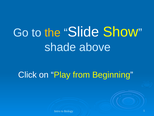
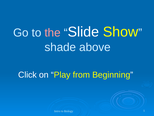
the colour: yellow -> pink
